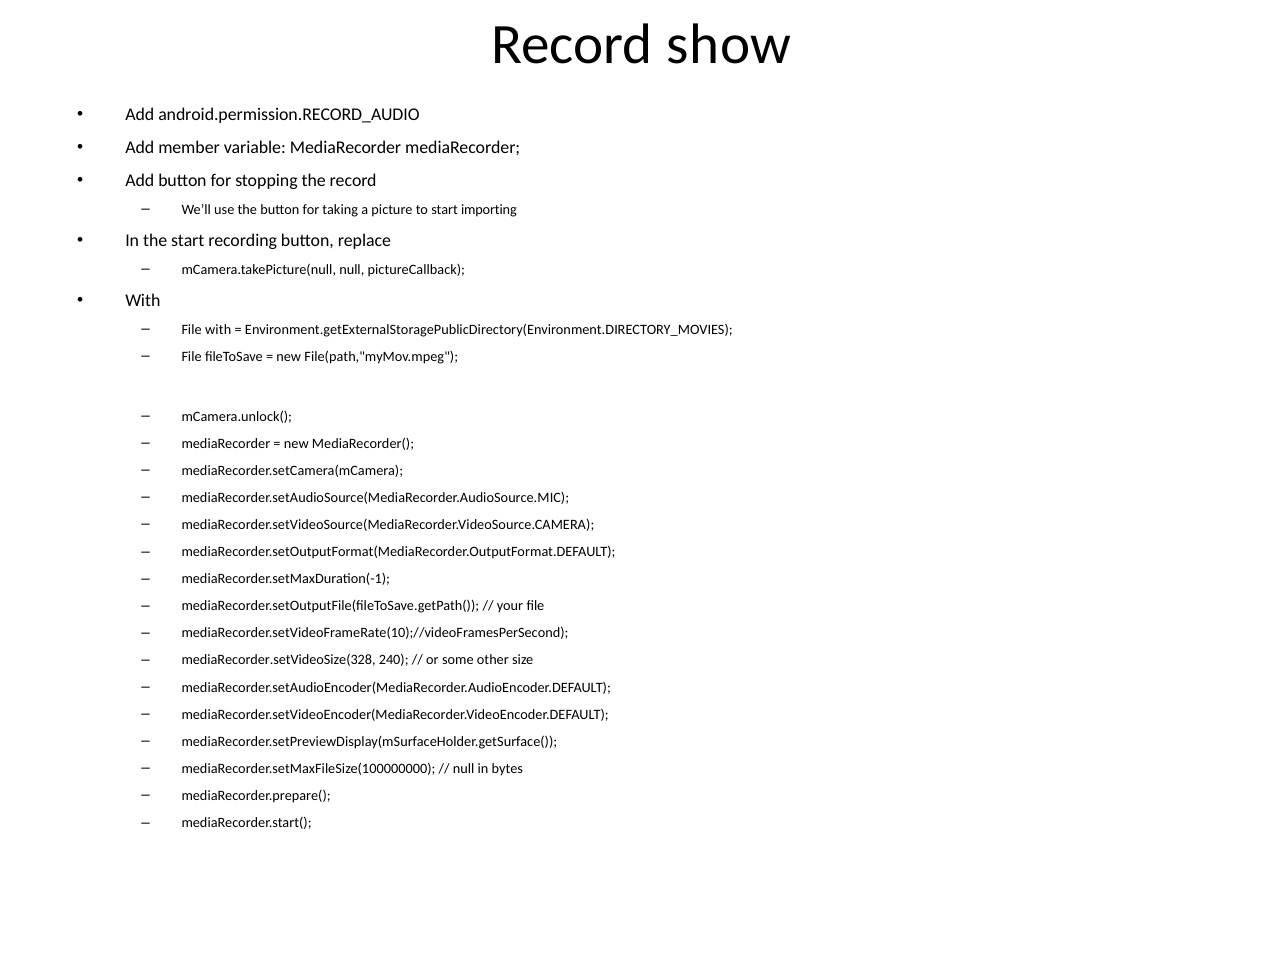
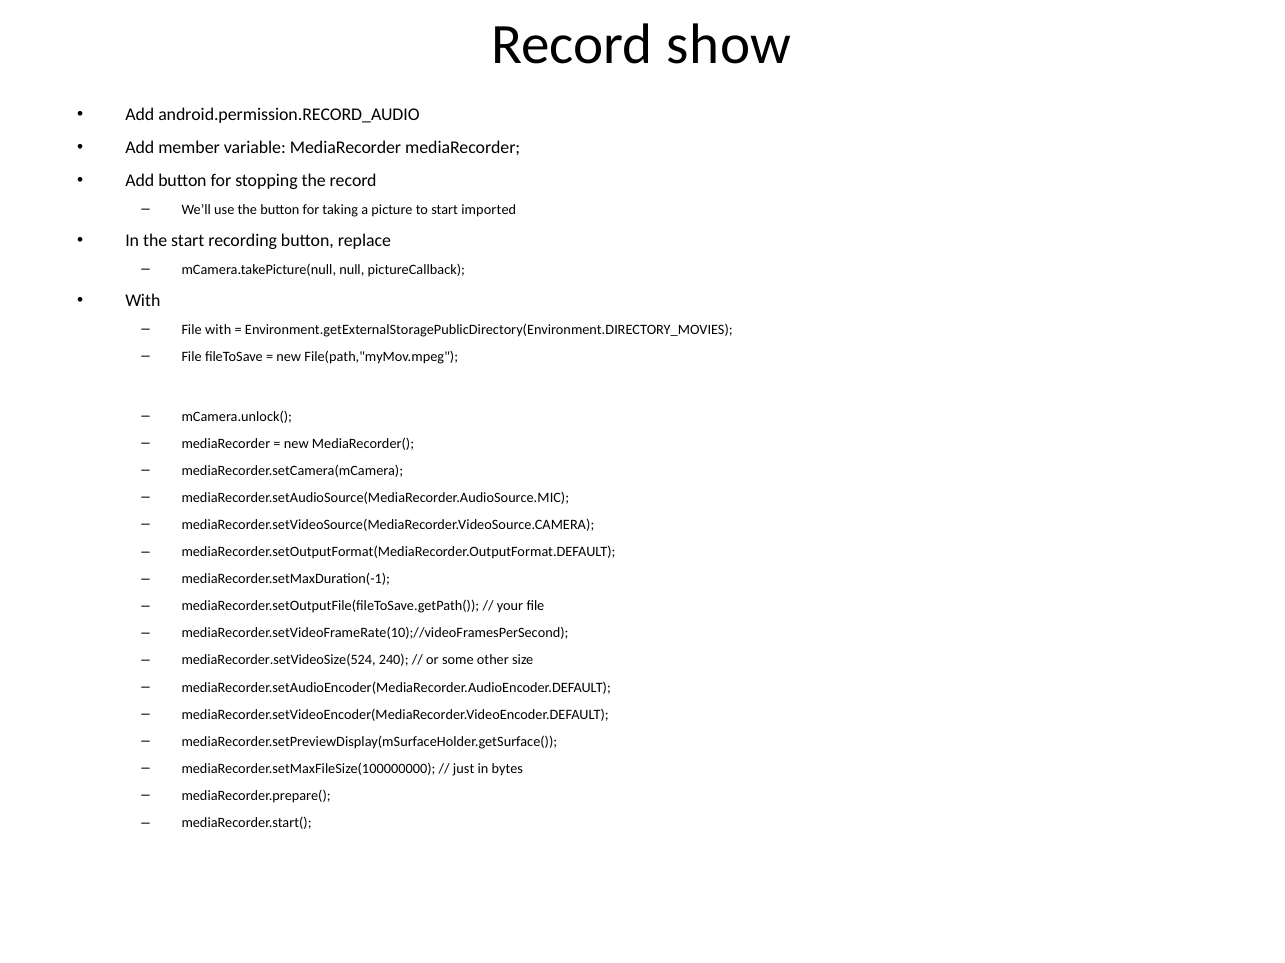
importing: importing -> imported
mediaRecorder.setVideoSize(328: mediaRecorder.setVideoSize(328 -> mediaRecorder.setVideoSize(524
null at (464, 769): null -> just
